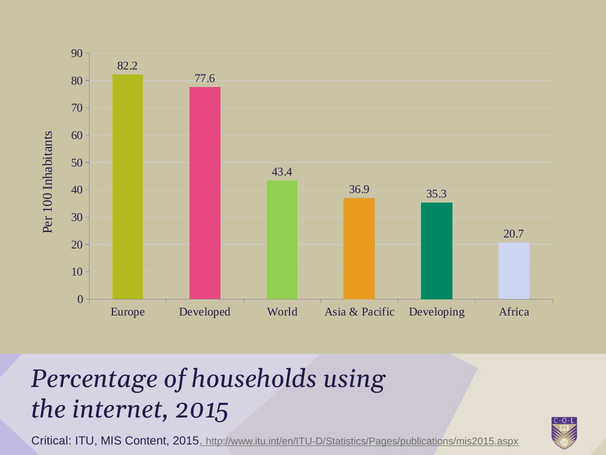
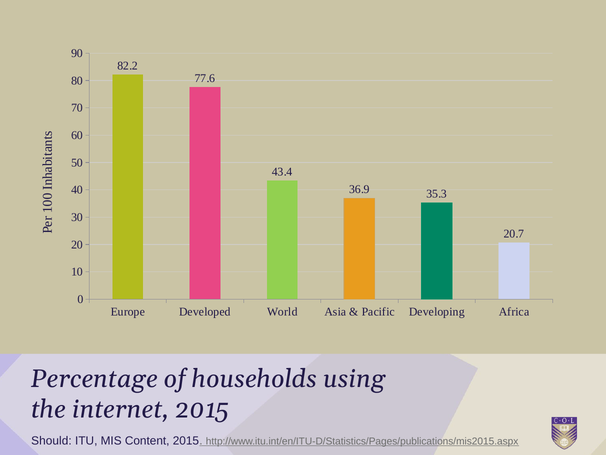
Critical: Critical -> Should
